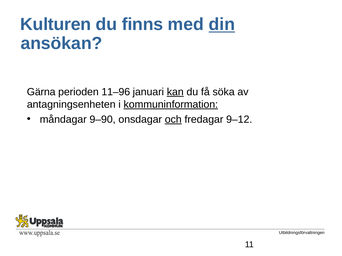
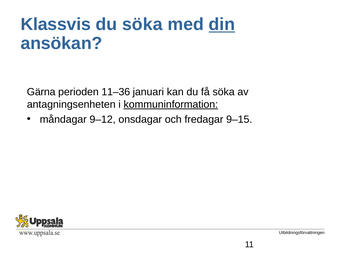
Kulturen: Kulturen -> Klassvis
du finns: finns -> söka
11–96: 11–96 -> 11–36
kan underline: present -> none
9–90: 9–90 -> 9–12
och underline: present -> none
9–12: 9–12 -> 9–15
